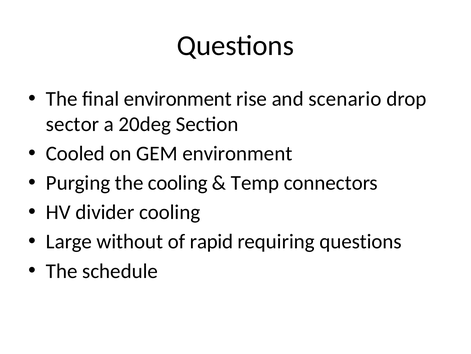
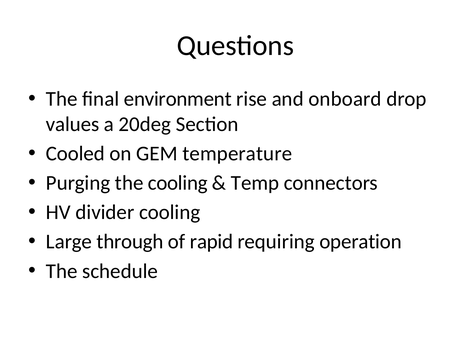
scenario: scenario -> onboard
sector: sector -> values
GEM environment: environment -> temperature
without: without -> through
requiring questions: questions -> operation
